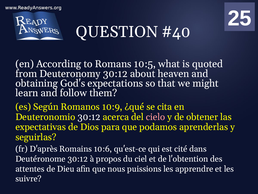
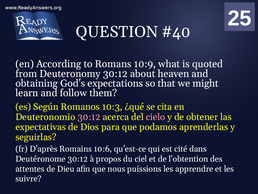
10:5: 10:5 -> 10:9
10:9: 10:9 -> 10:3
30:12 at (89, 117) colour: white -> pink
